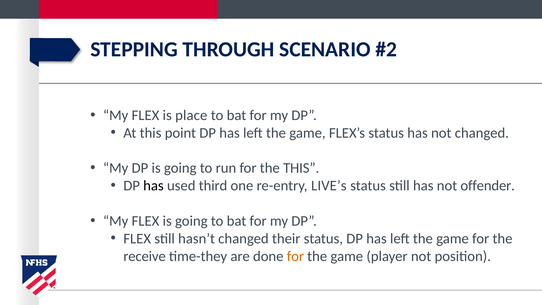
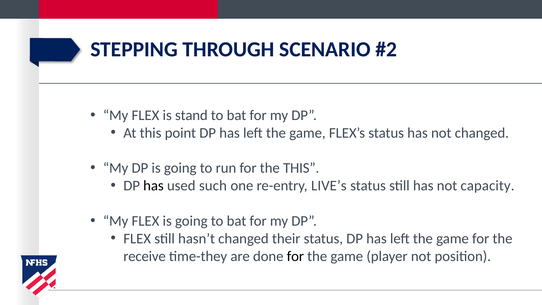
place: place -> stand
third: third -> such
offender: offender -> capacity
for at (295, 256) colour: orange -> black
